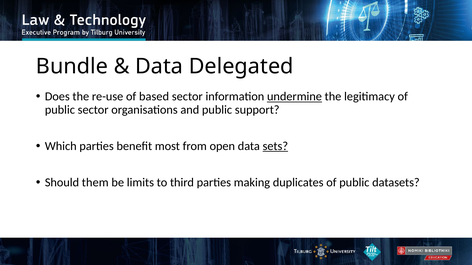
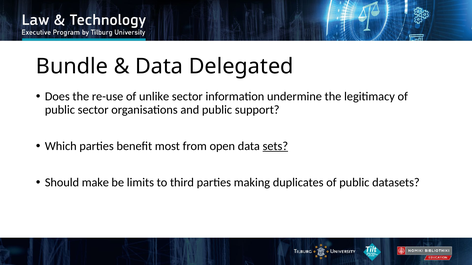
based: based -> unlike
undermine underline: present -> none
them: them -> make
